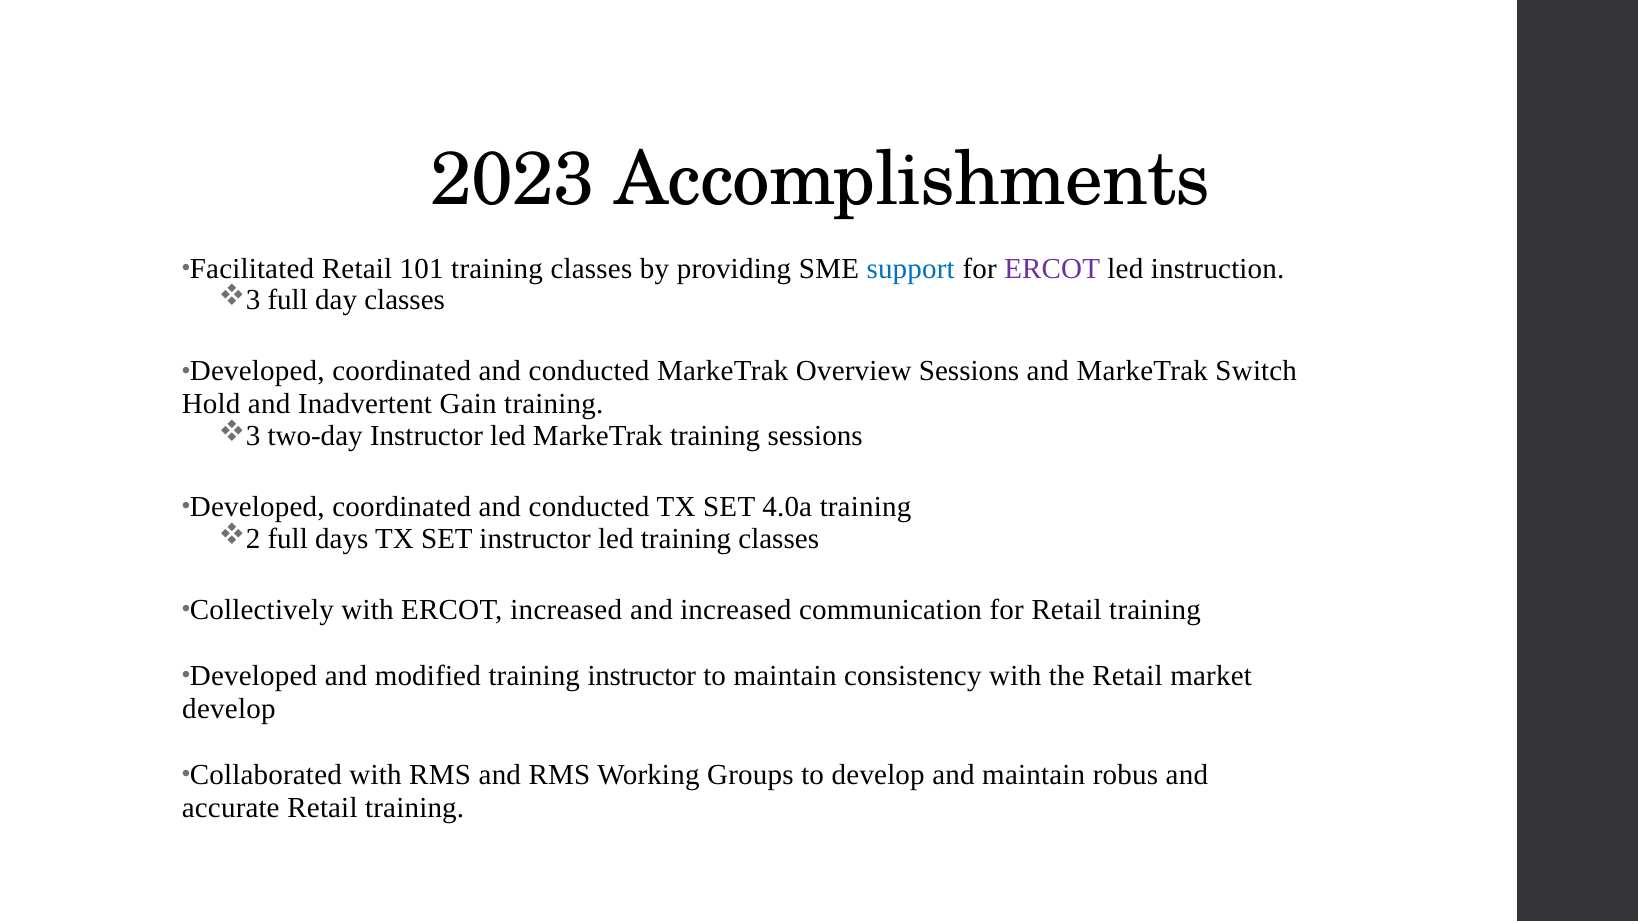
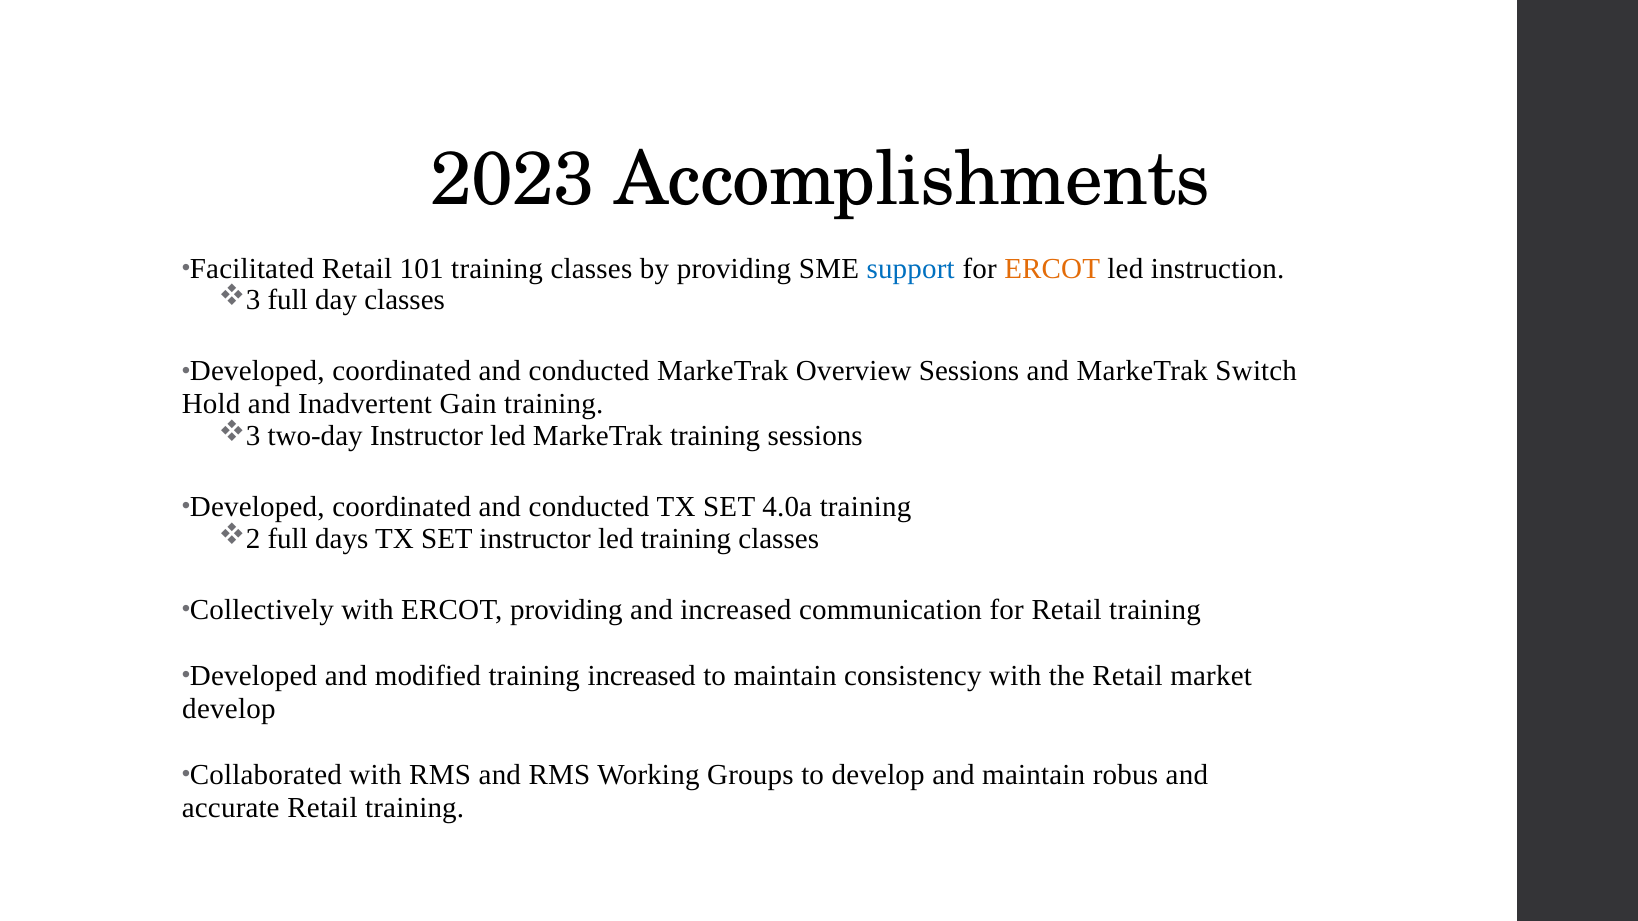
ERCOT at (1052, 269) colour: purple -> orange
ERCOT increased: increased -> providing
training instructor: instructor -> increased
